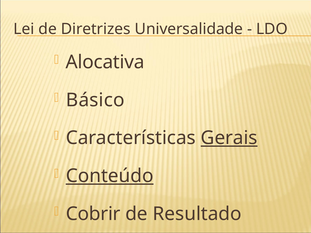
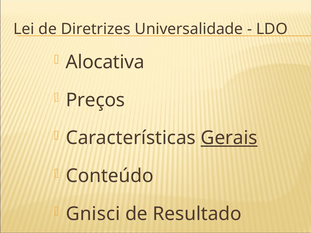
Básico: Básico -> Preços
Conteúdo underline: present -> none
Cobrir: Cobrir -> Gnisci
